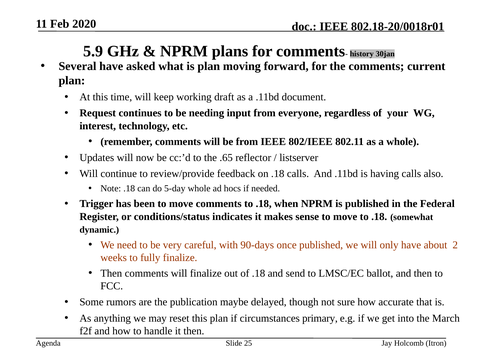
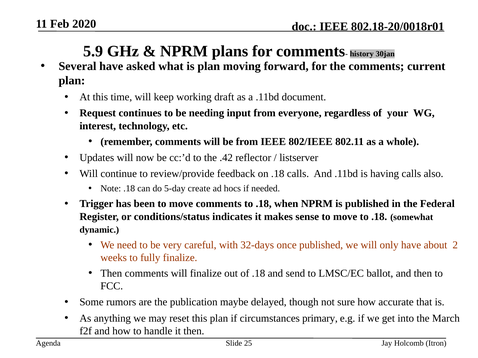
.65: .65 -> .42
5-day whole: whole -> create
90-days: 90-days -> 32-days
